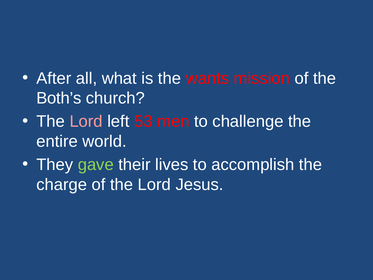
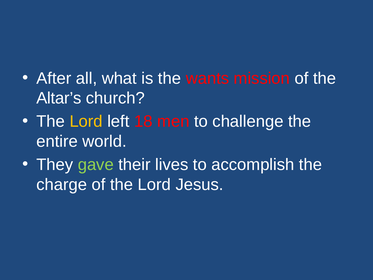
Both’s: Both’s -> Altar’s
Lord at (86, 121) colour: pink -> yellow
53: 53 -> 18
